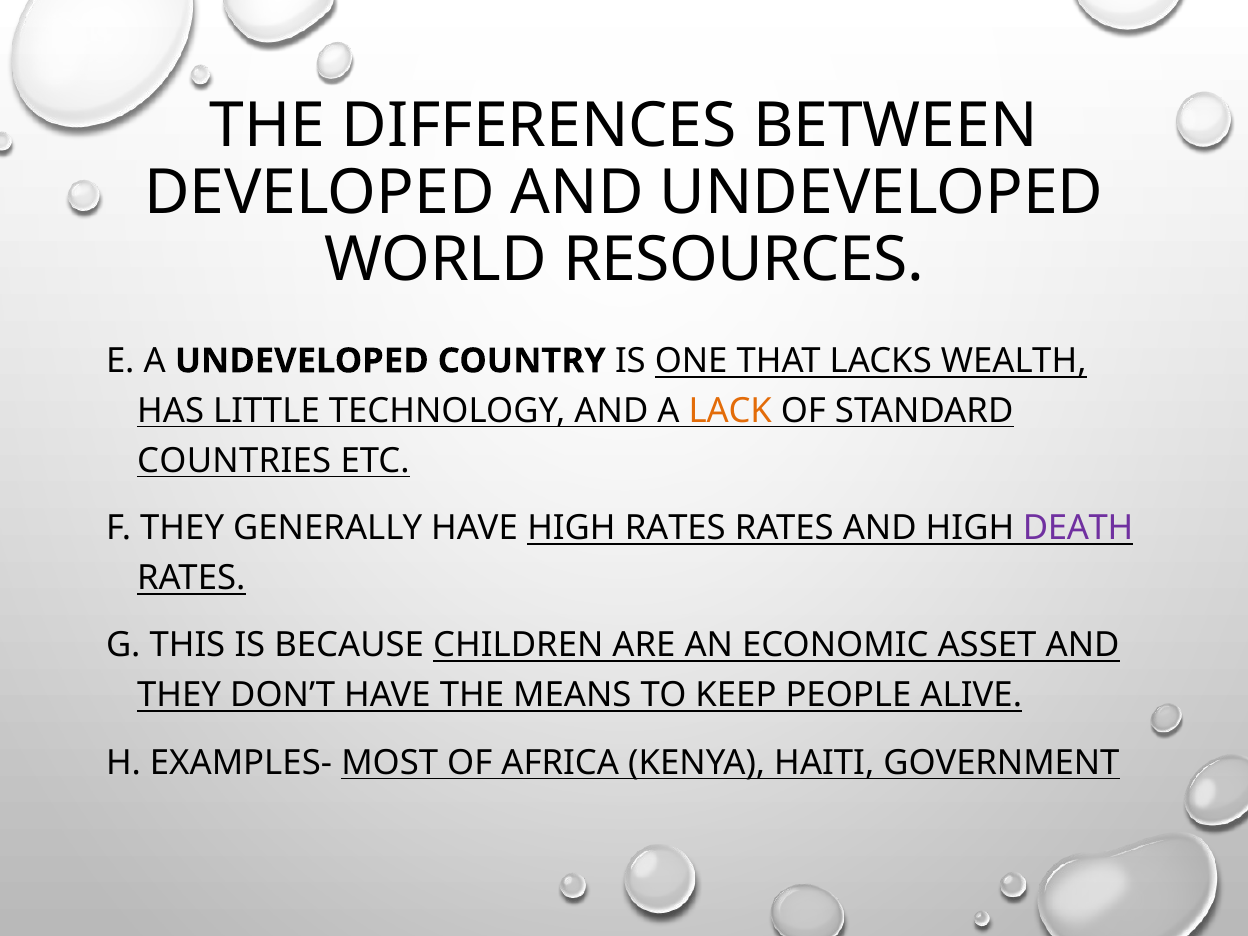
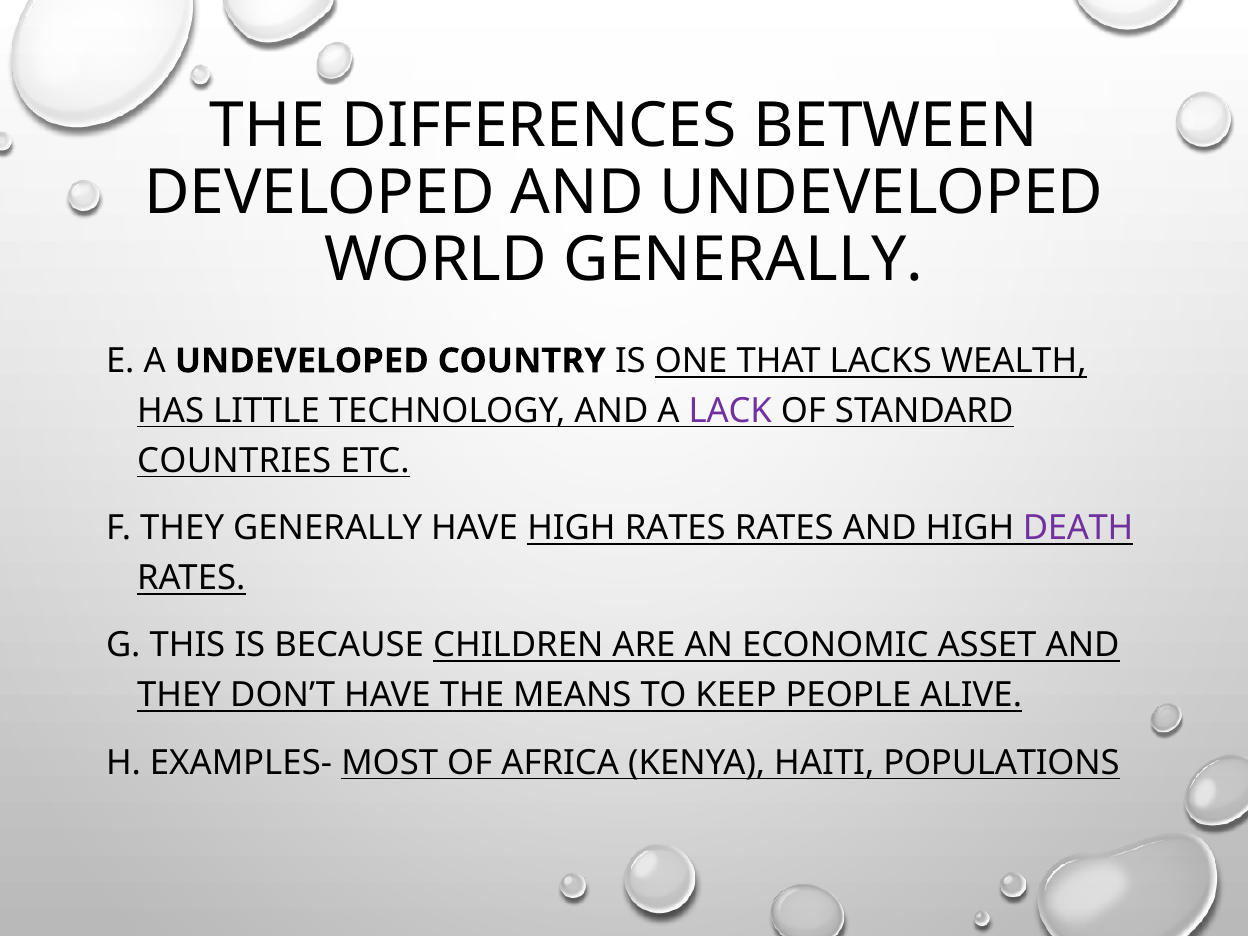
WORLD RESOURCES: RESOURCES -> GENERALLY
LACK colour: orange -> purple
GOVERNMENT: GOVERNMENT -> POPULATIONS
